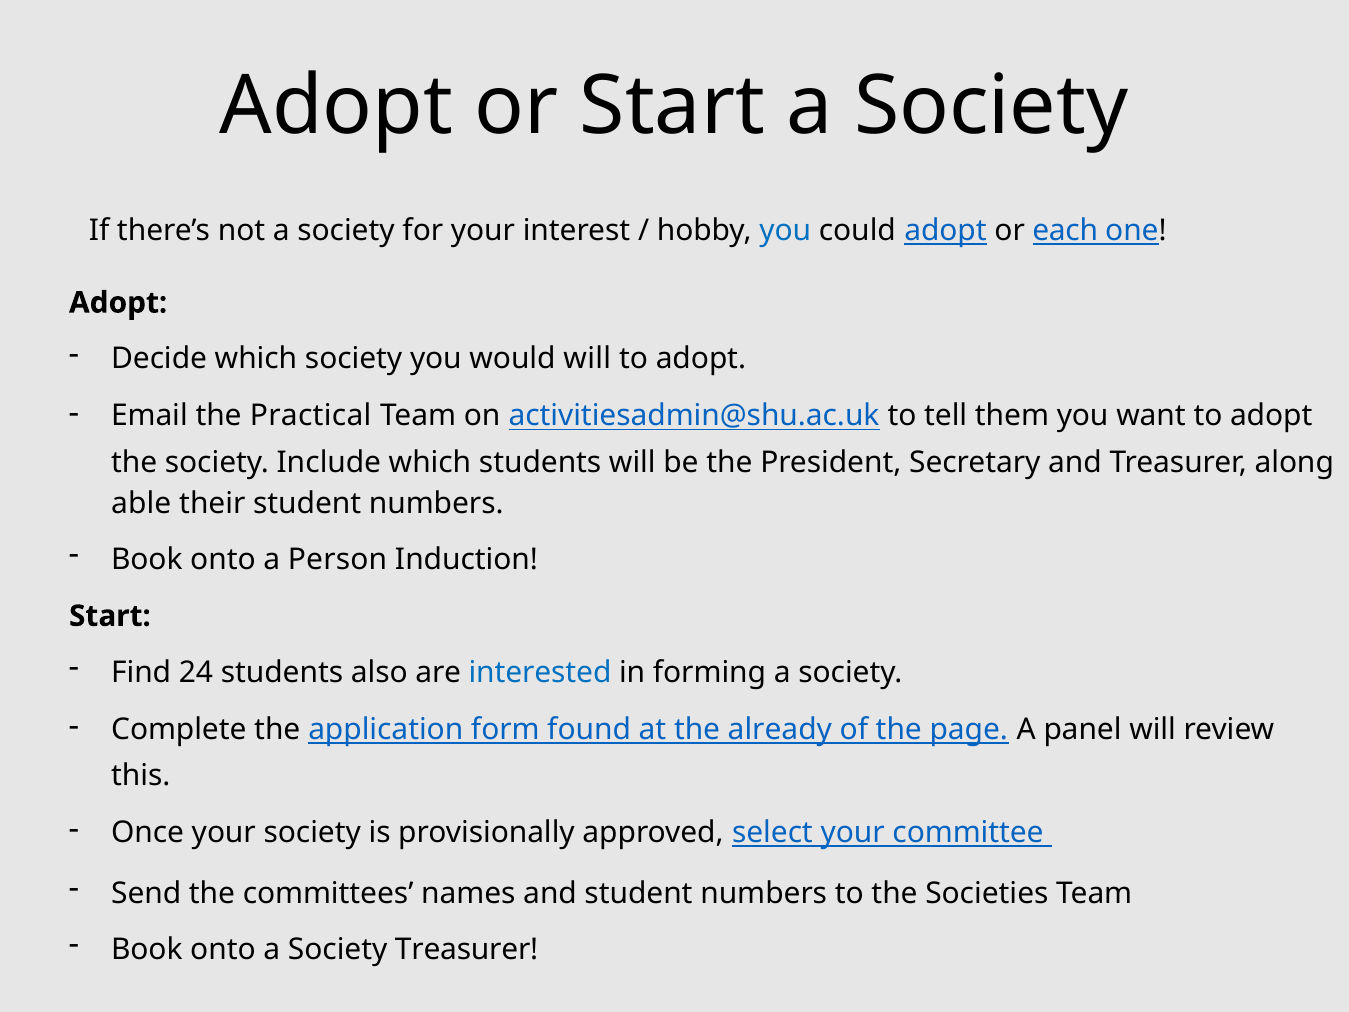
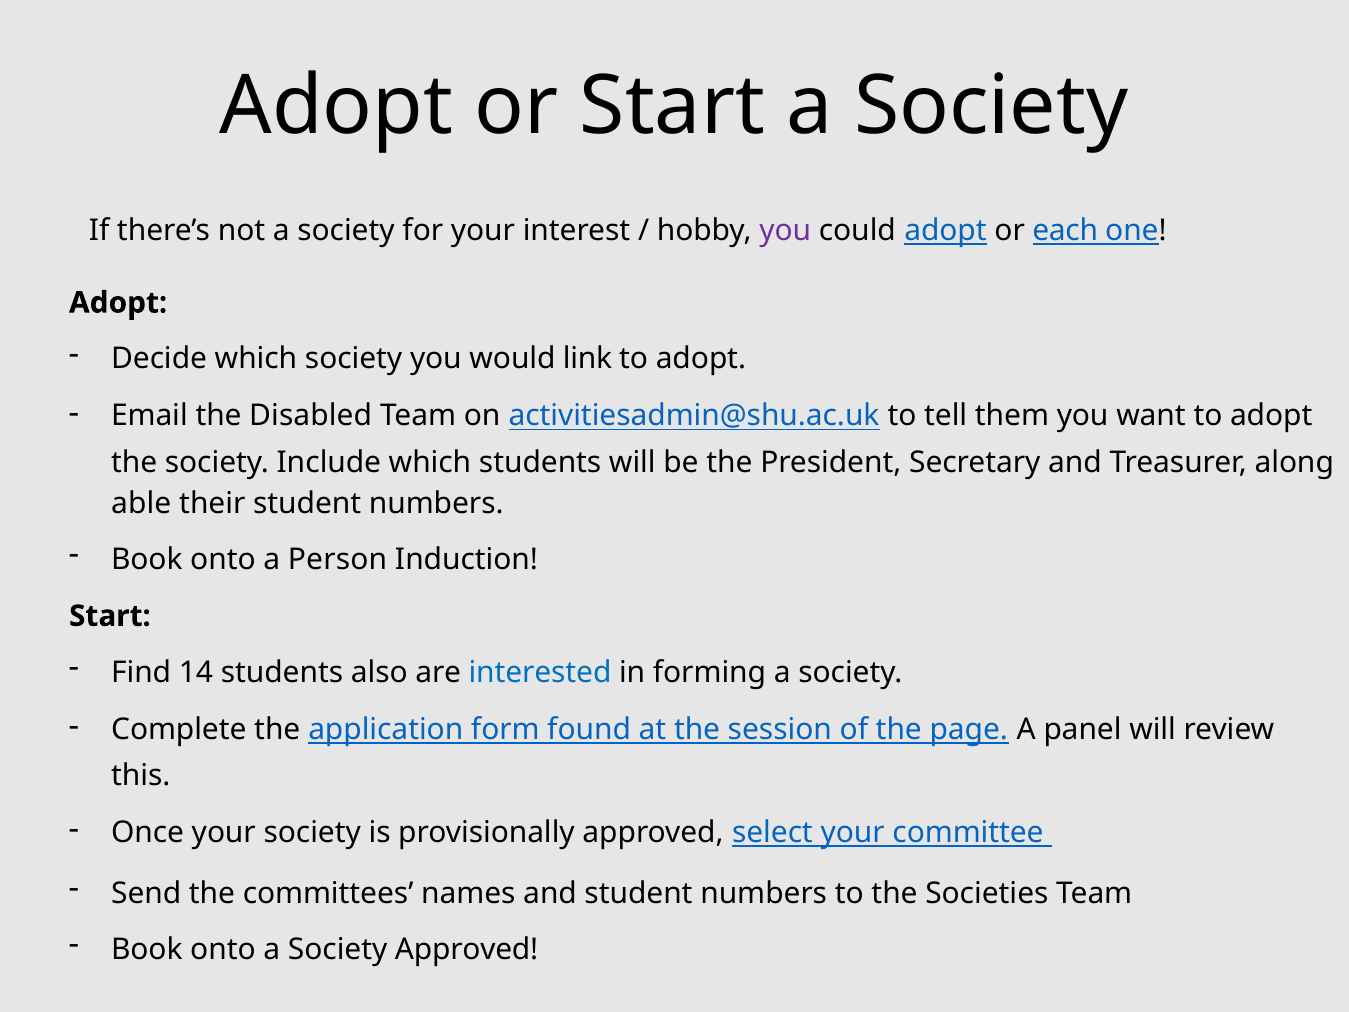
you at (785, 230) colour: blue -> purple
would will: will -> link
Practical: Practical -> Disabled
24: 24 -> 14
already: already -> session
Society Treasurer: Treasurer -> Approved
